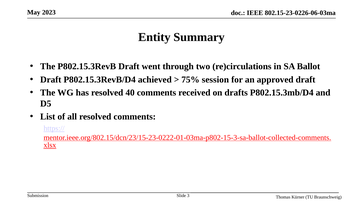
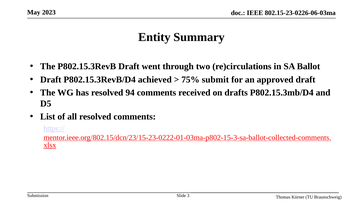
session: session -> submit
40: 40 -> 94
